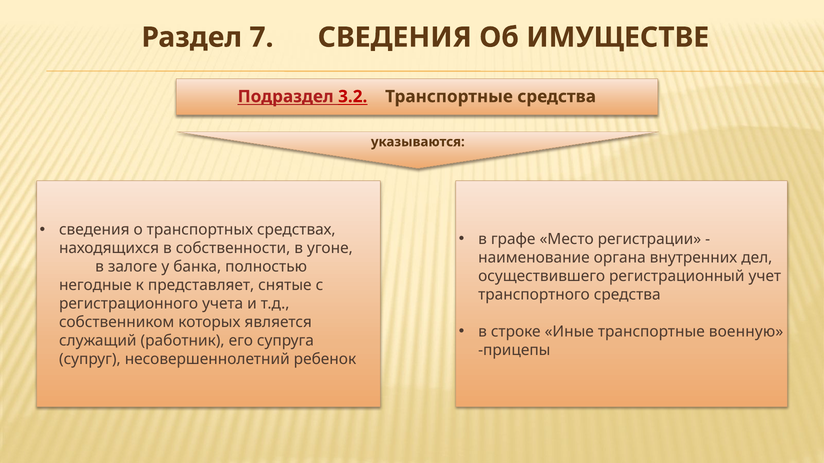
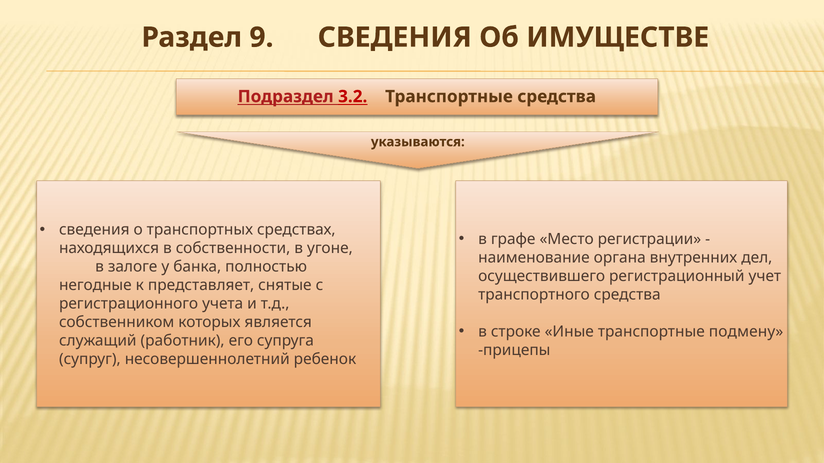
7: 7 -> 9
военную: военную -> подмену
